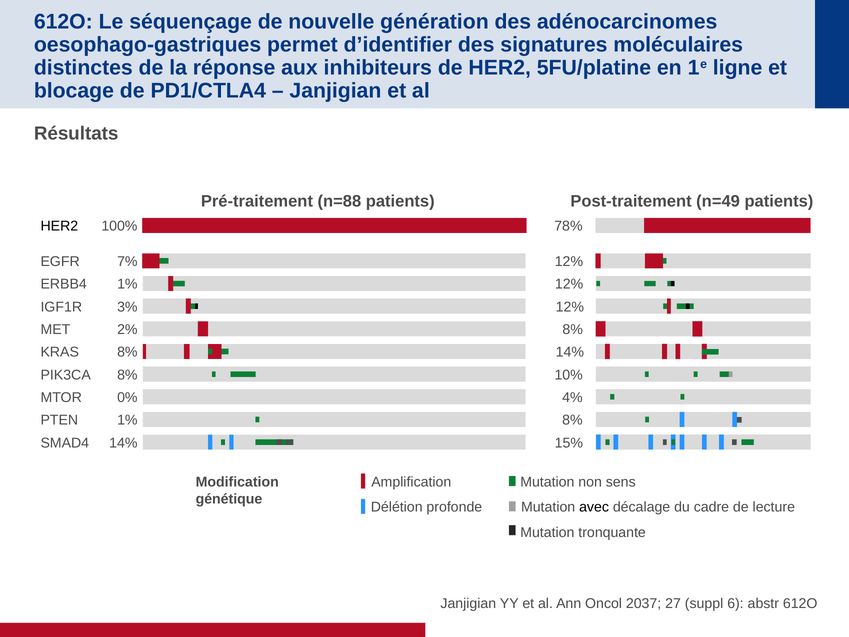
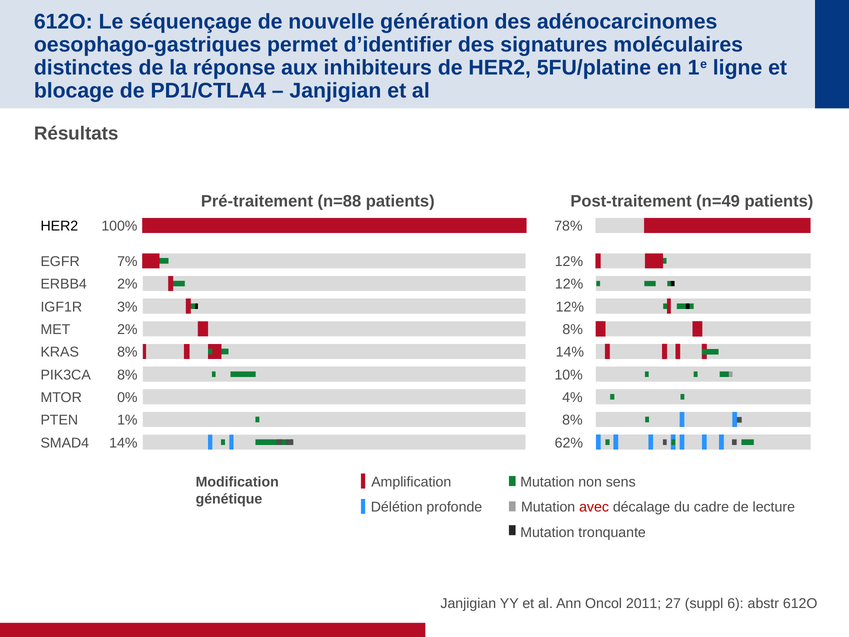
ERBB4 1%: 1% -> 2%
15%: 15% -> 62%
avec colour: black -> red
2037: 2037 -> 2011
